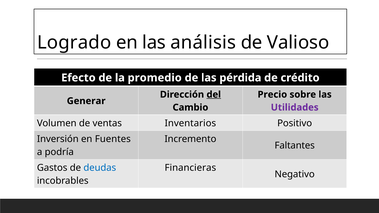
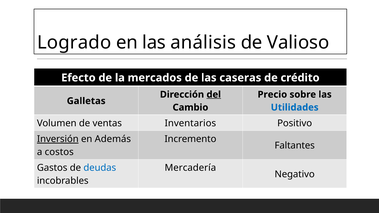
promedio: promedio -> mercados
pérdida: pérdida -> caseras
Generar: Generar -> Galletas
Utilidades colour: purple -> blue
Inversión underline: none -> present
Fuentes: Fuentes -> Además
podría: podría -> costos
Financieras: Financieras -> Mercadería
